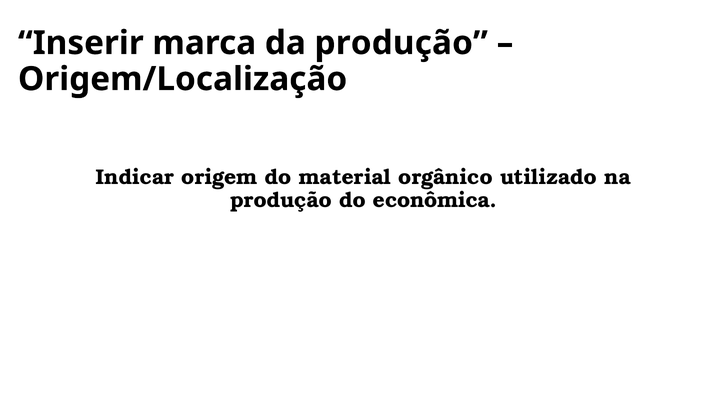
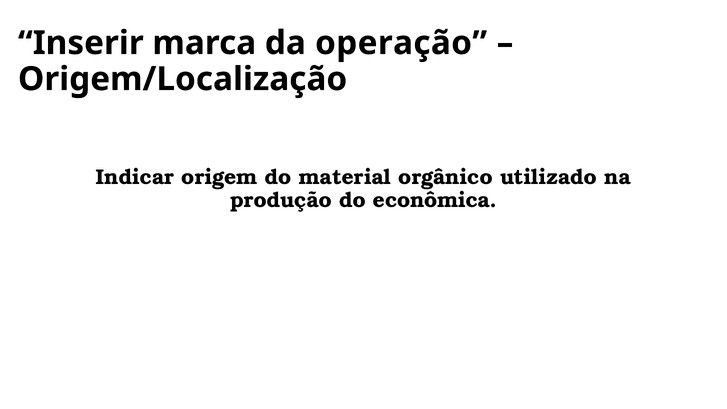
da produção: produção -> operação
